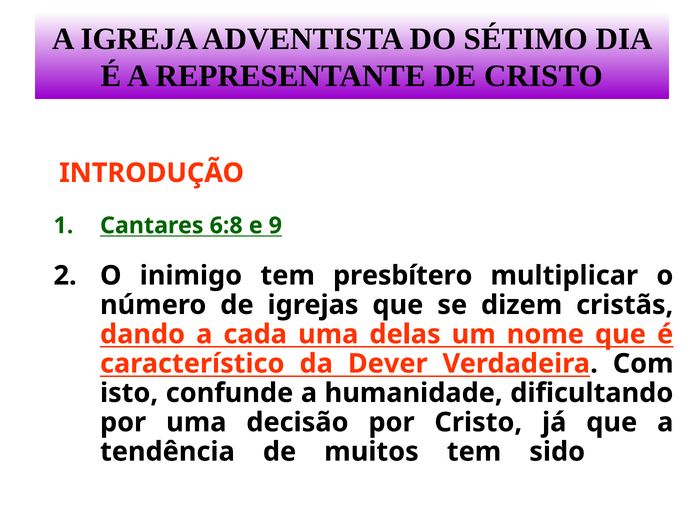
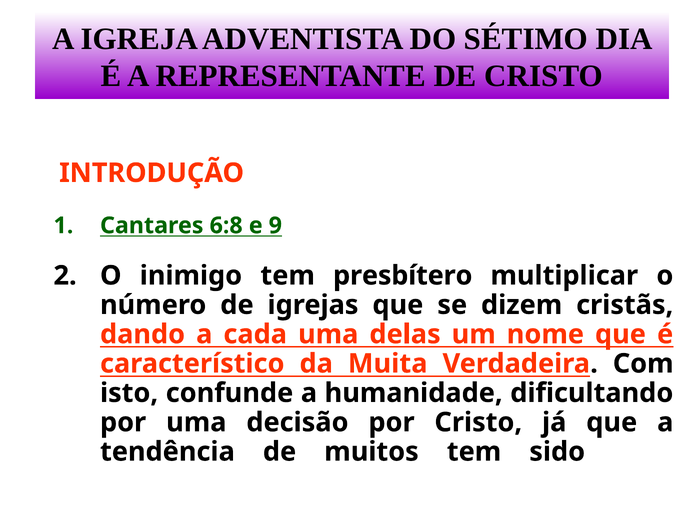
Dever: Dever -> Muita
